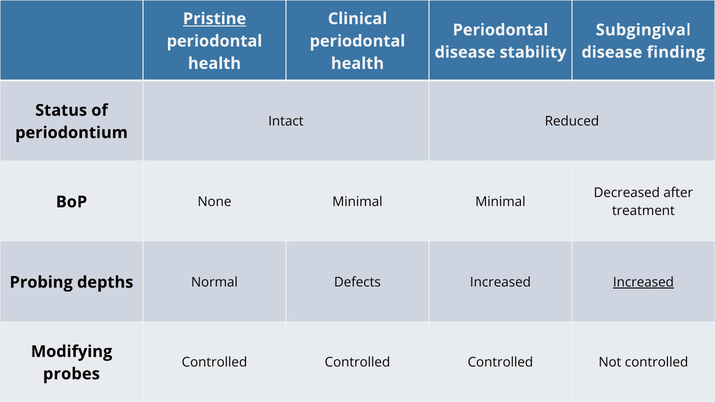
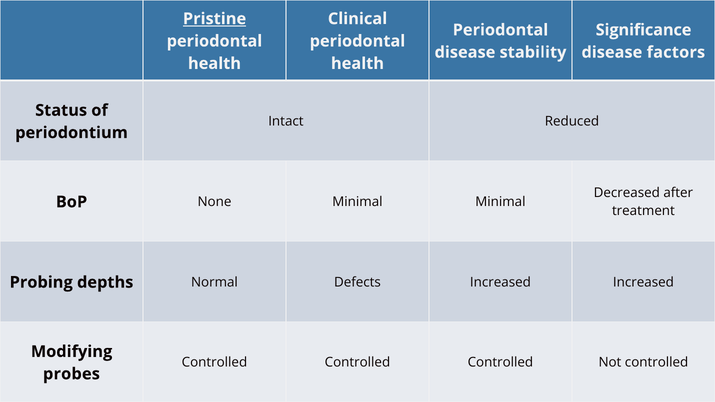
Subgingival: Subgingival -> Significance
finding: finding -> factors
Increased at (643, 282) underline: present -> none
